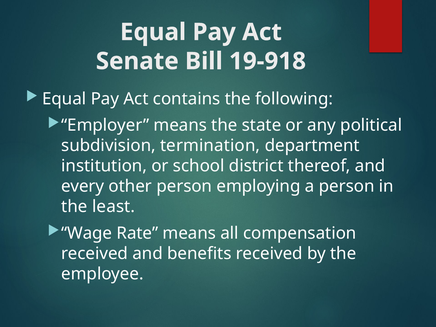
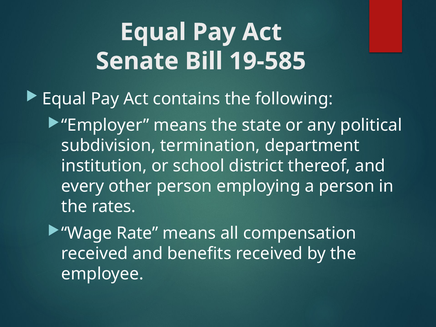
19-918: 19-918 -> 19-585
least: least -> rates
